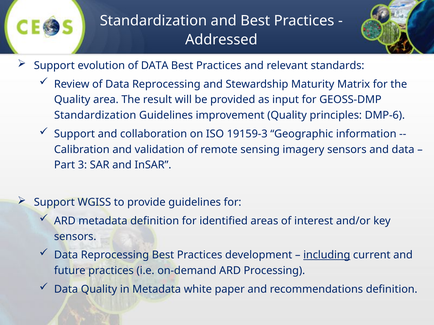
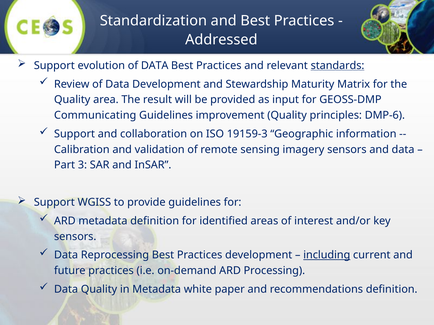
standards underline: none -> present
of Data Reprocessing: Reprocessing -> Development
Standardization at (95, 115): Standardization -> Communicating
